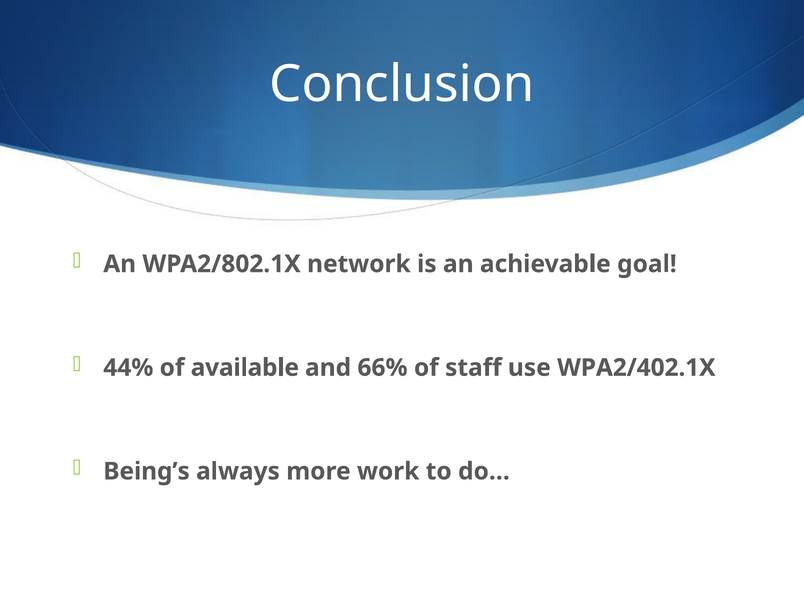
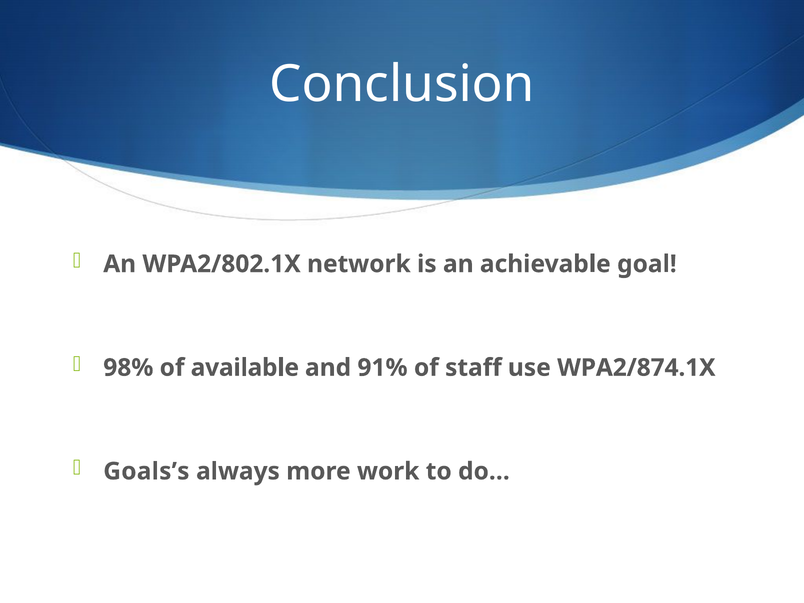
44%: 44% -> 98%
66%: 66% -> 91%
WPA2/402.1X: WPA2/402.1X -> WPA2/874.1X
Being’s: Being’s -> Goals’s
